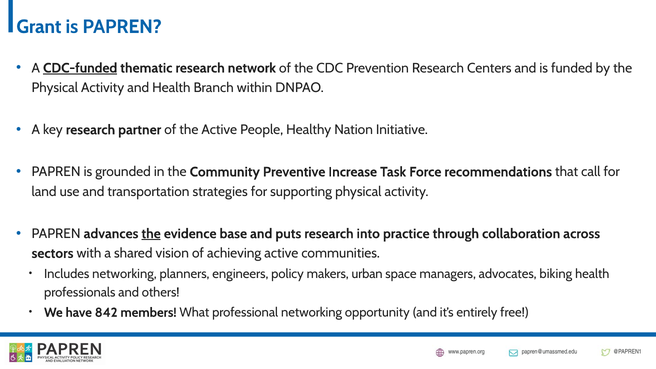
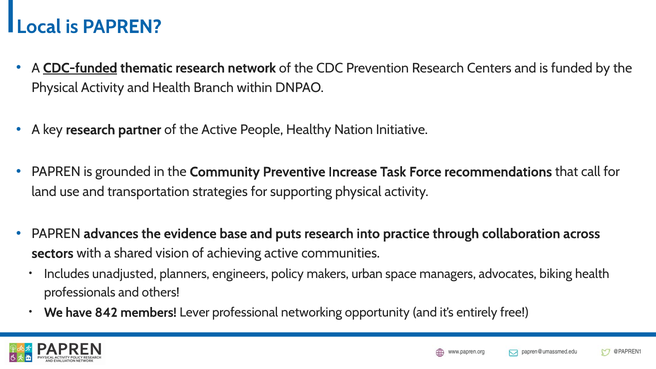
Grant: Grant -> Local
the at (151, 234) underline: present -> none
Includes networking: networking -> unadjusted
What: What -> Lever
